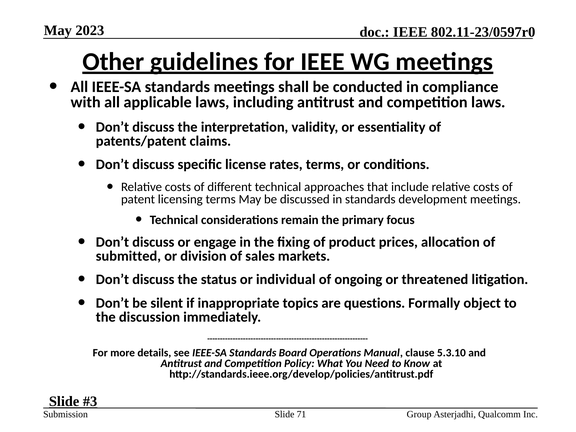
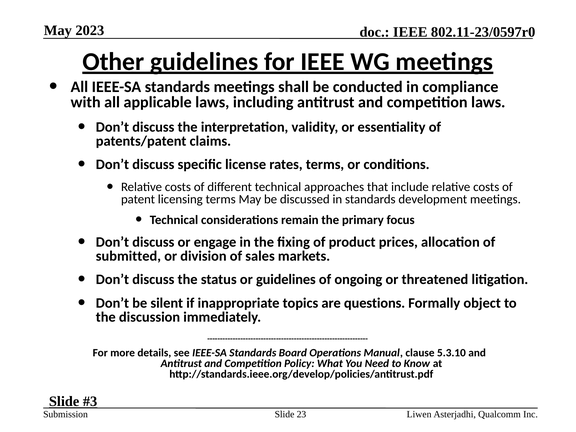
or individual: individual -> guidelines
71: 71 -> 23
Group: Group -> Liwen
